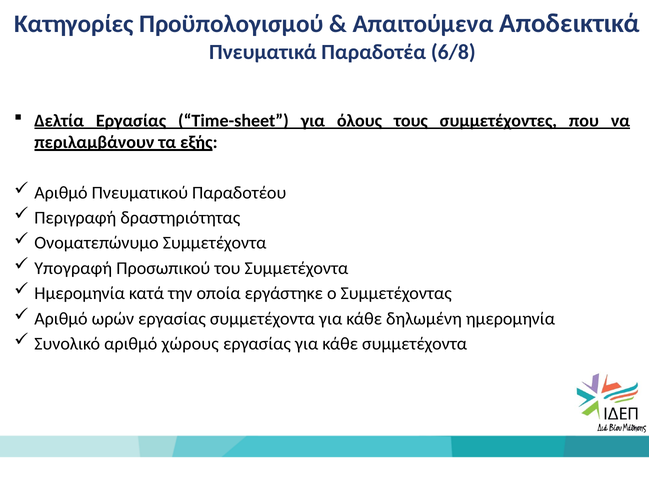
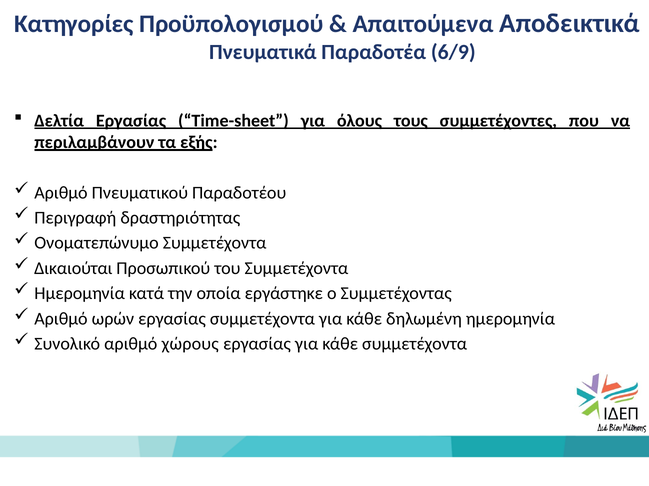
6/8: 6/8 -> 6/9
Υπογραφή: Υπογραφή -> Δικαιούται
